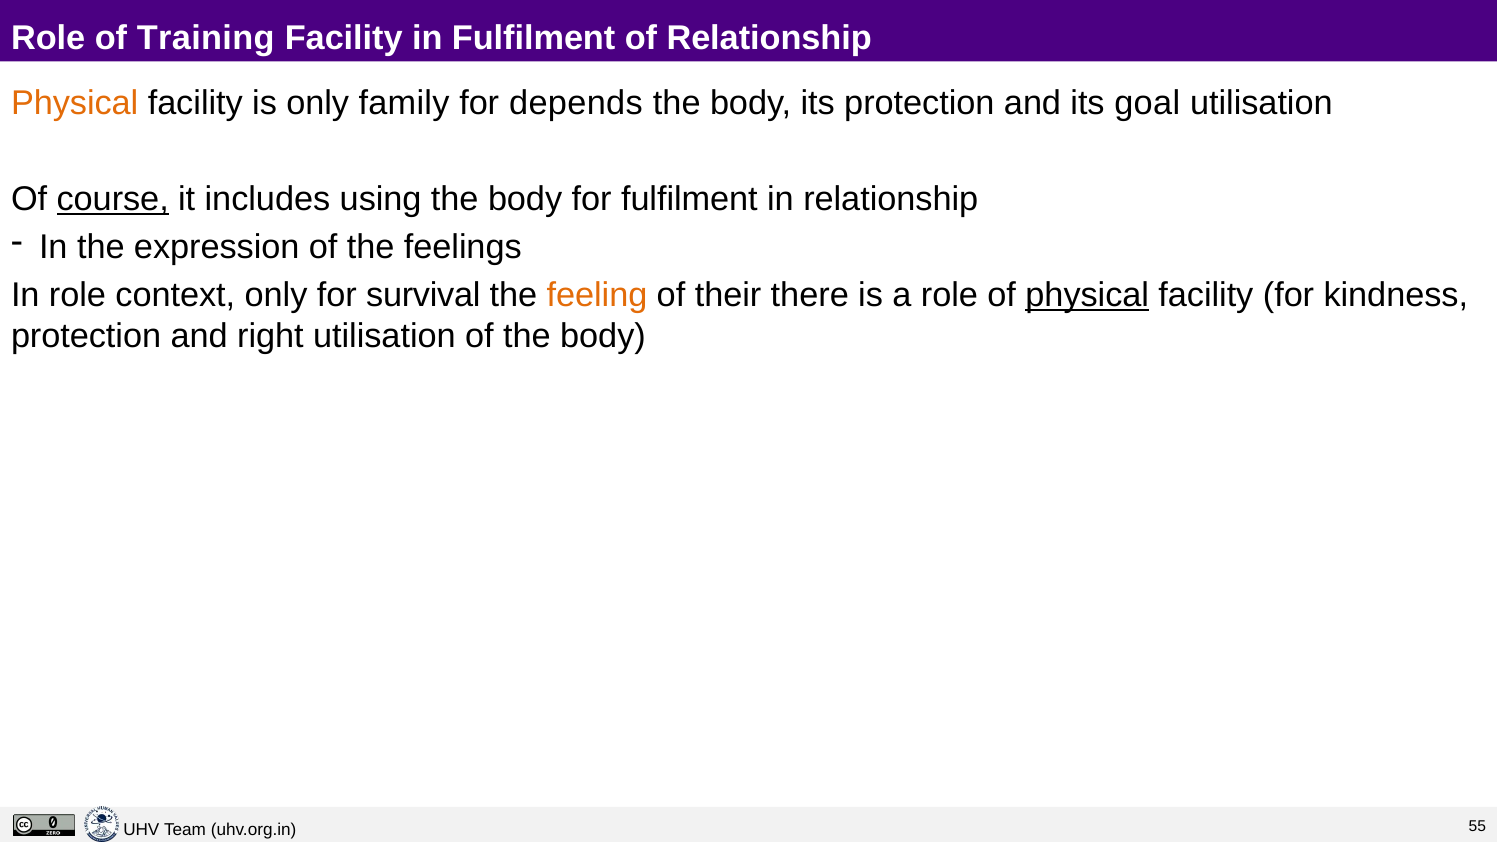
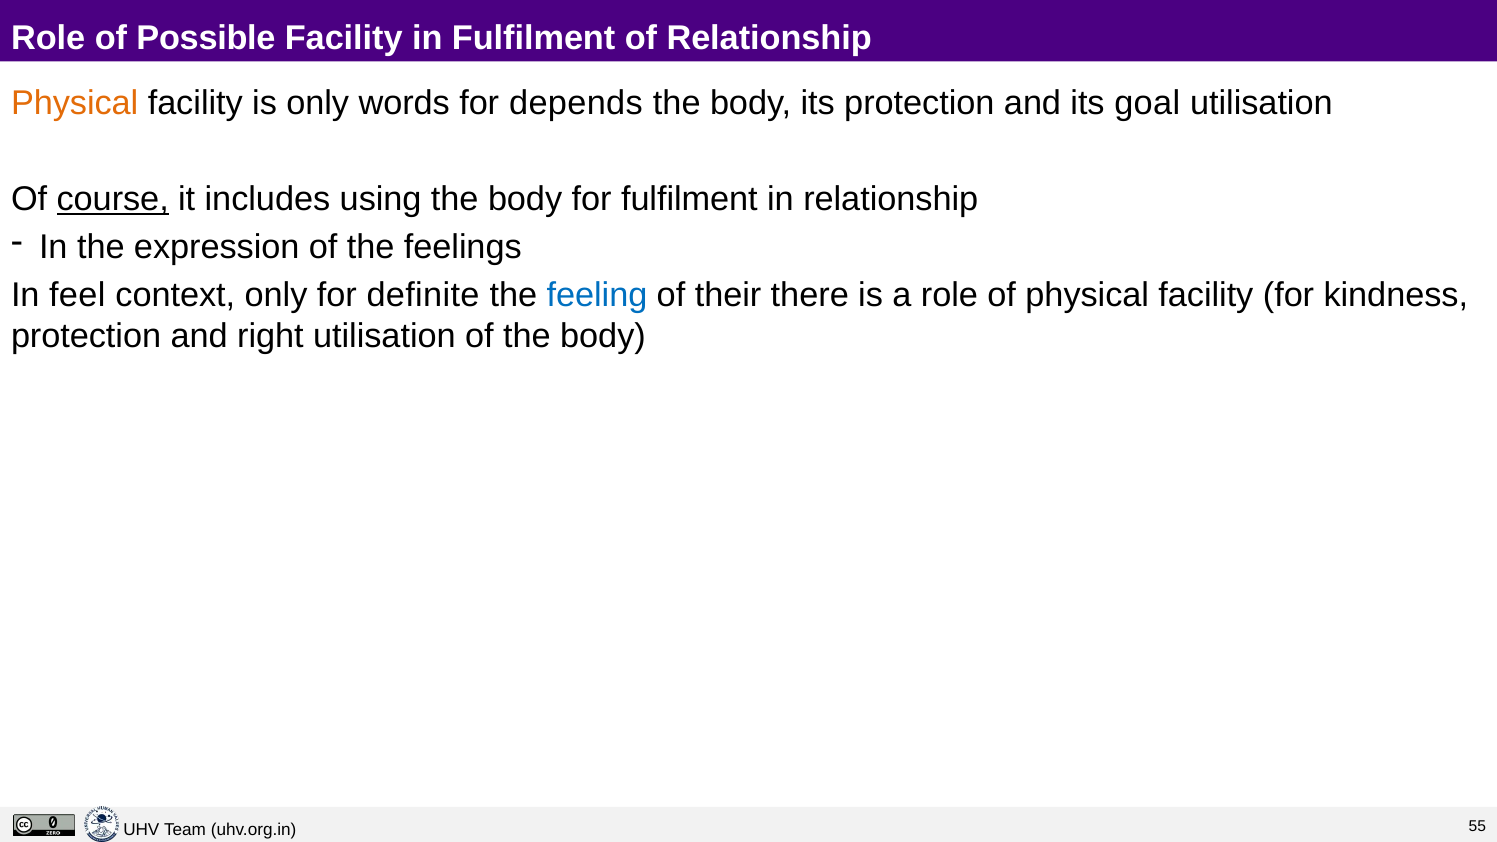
Training: Training -> Possible
family: family -> words
In role: role -> feel
survival: survival -> definite
feeling colour: orange -> blue
physical at (1087, 295) underline: present -> none
